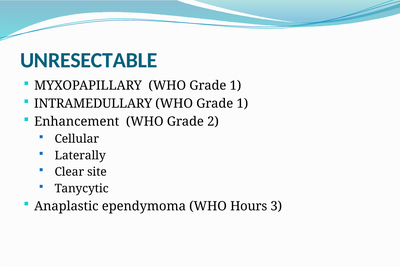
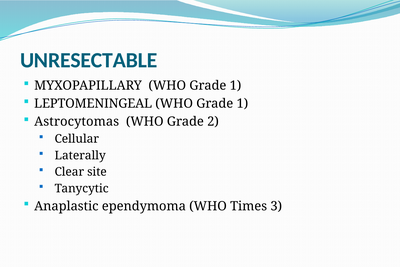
INTRAMEDULLARY: INTRAMEDULLARY -> LEPTOMENINGEAL
Enhancement: Enhancement -> Astrocytomas
Hours: Hours -> Times
